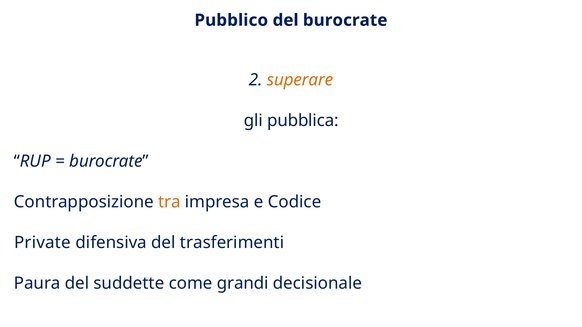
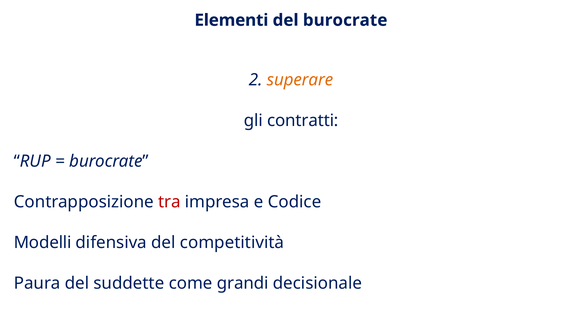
Pubblico: Pubblico -> Elementi
pubblica: pubblica -> contratti
tra colour: orange -> red
Private: Private -> Modelli
trasferimenti: trasferimenti -> competitività
